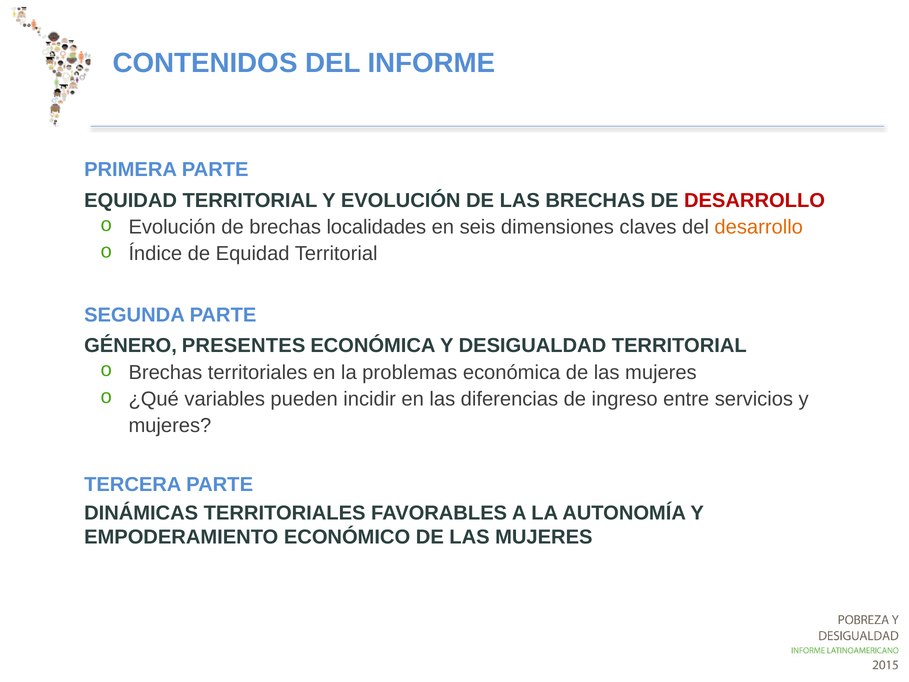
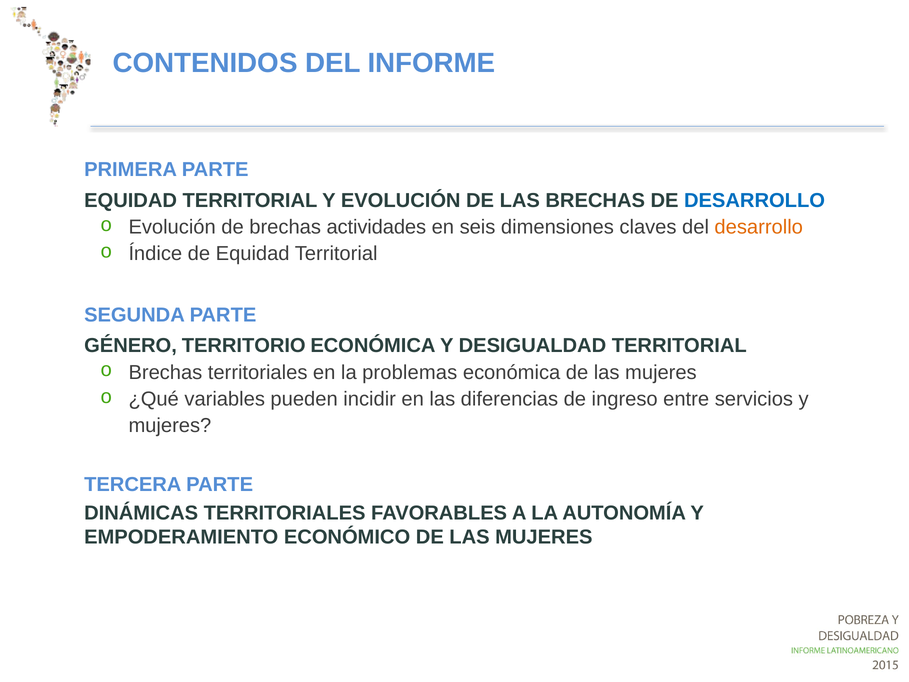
DESARROLLO at (755, 200) colour: red -> blue
localidades: localidades -> actividades
PRESENTES: PRESENTES -> TERRITORIO
